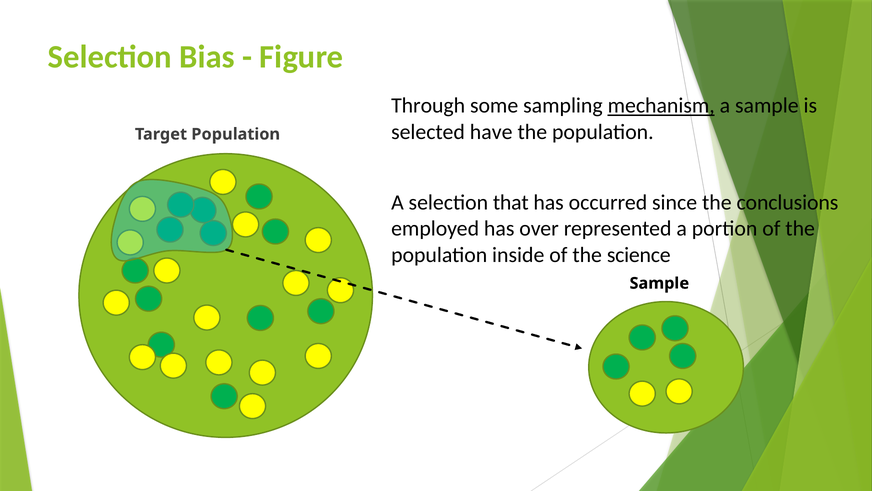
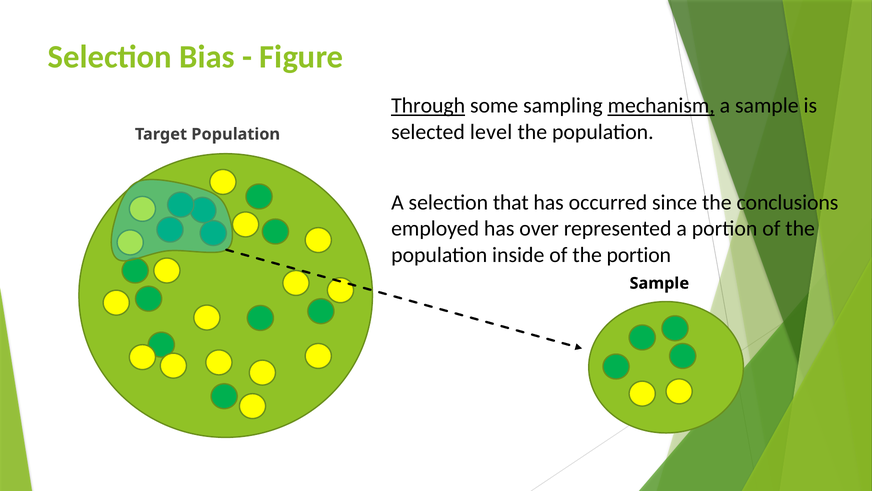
Through underline: none -> present
have: have -> level
the science: science -> portion
